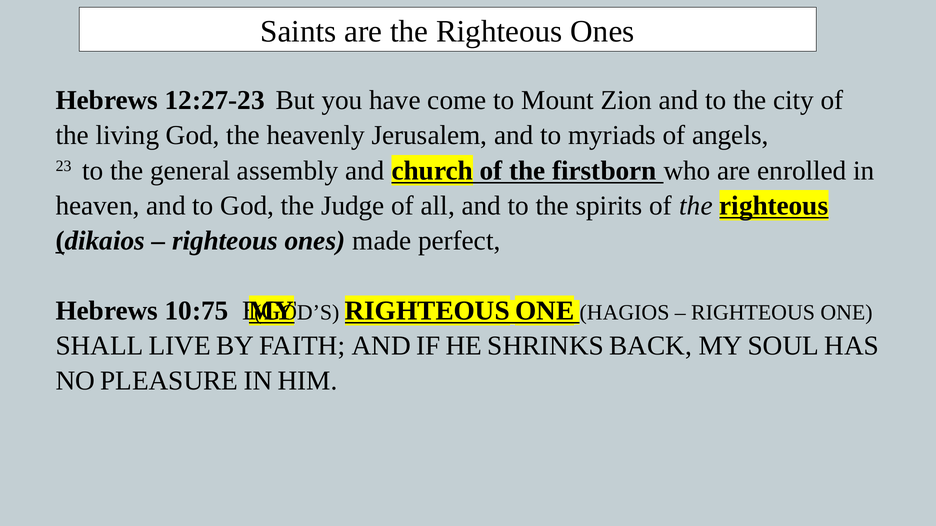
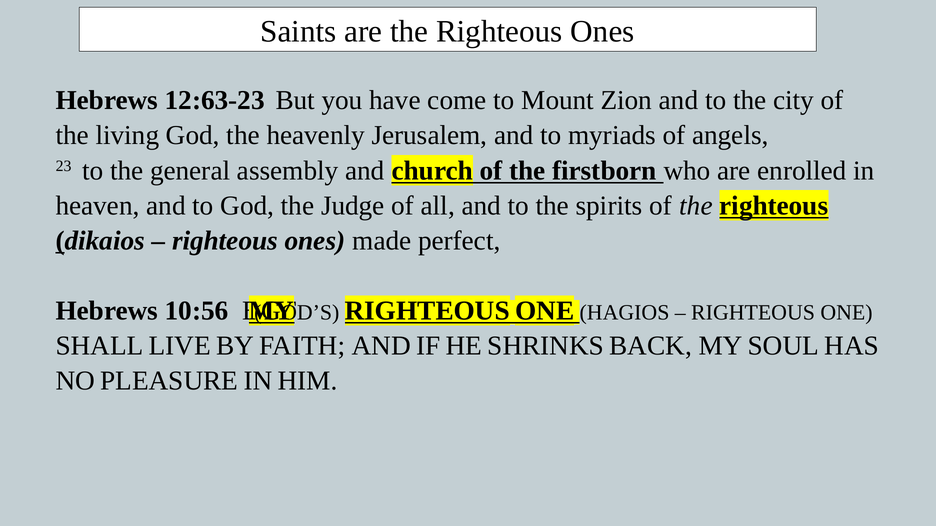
12:27-23: 12:27-23 -> 12:63-23
10:75: 10:75 -> 10:56
